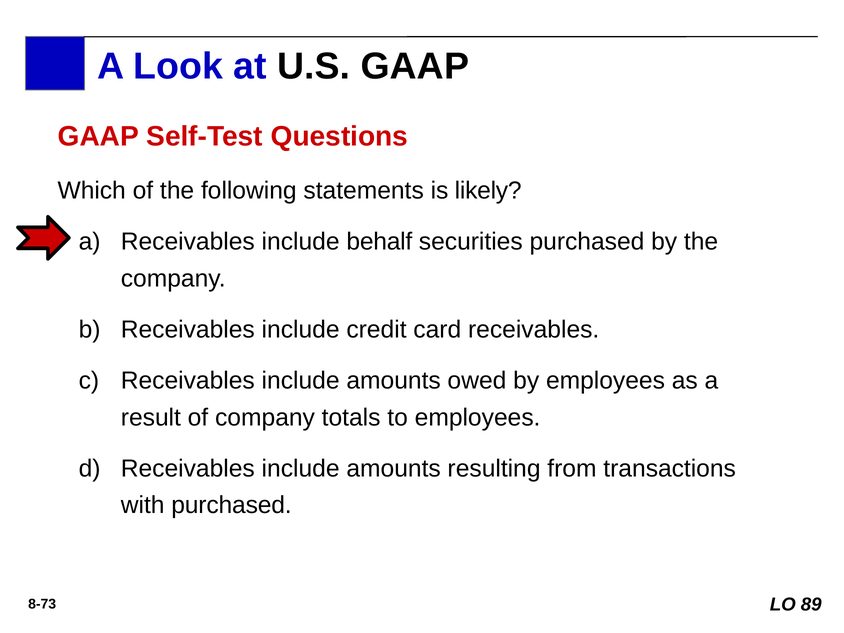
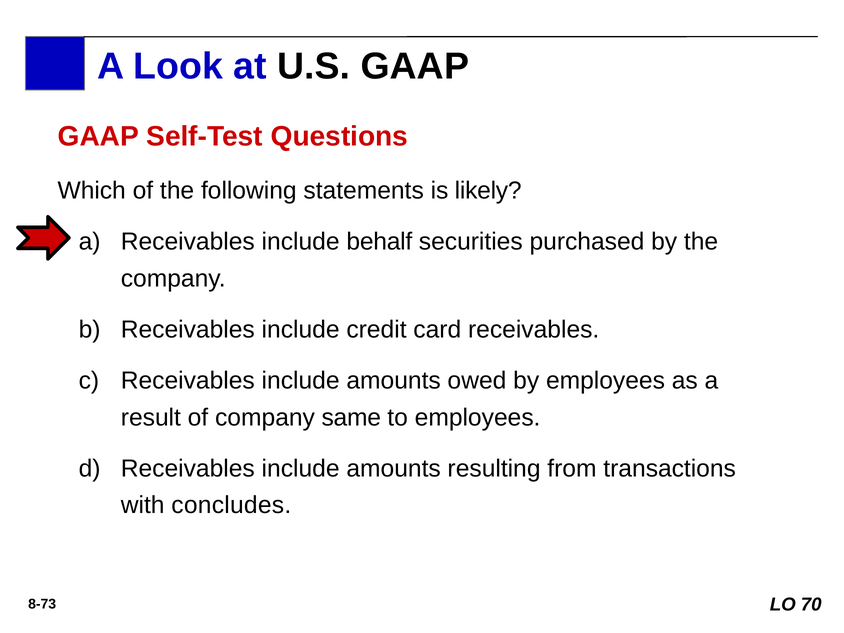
totals: totals -> same
with purchased: purchased -> concludes
89: 89 -> 70
